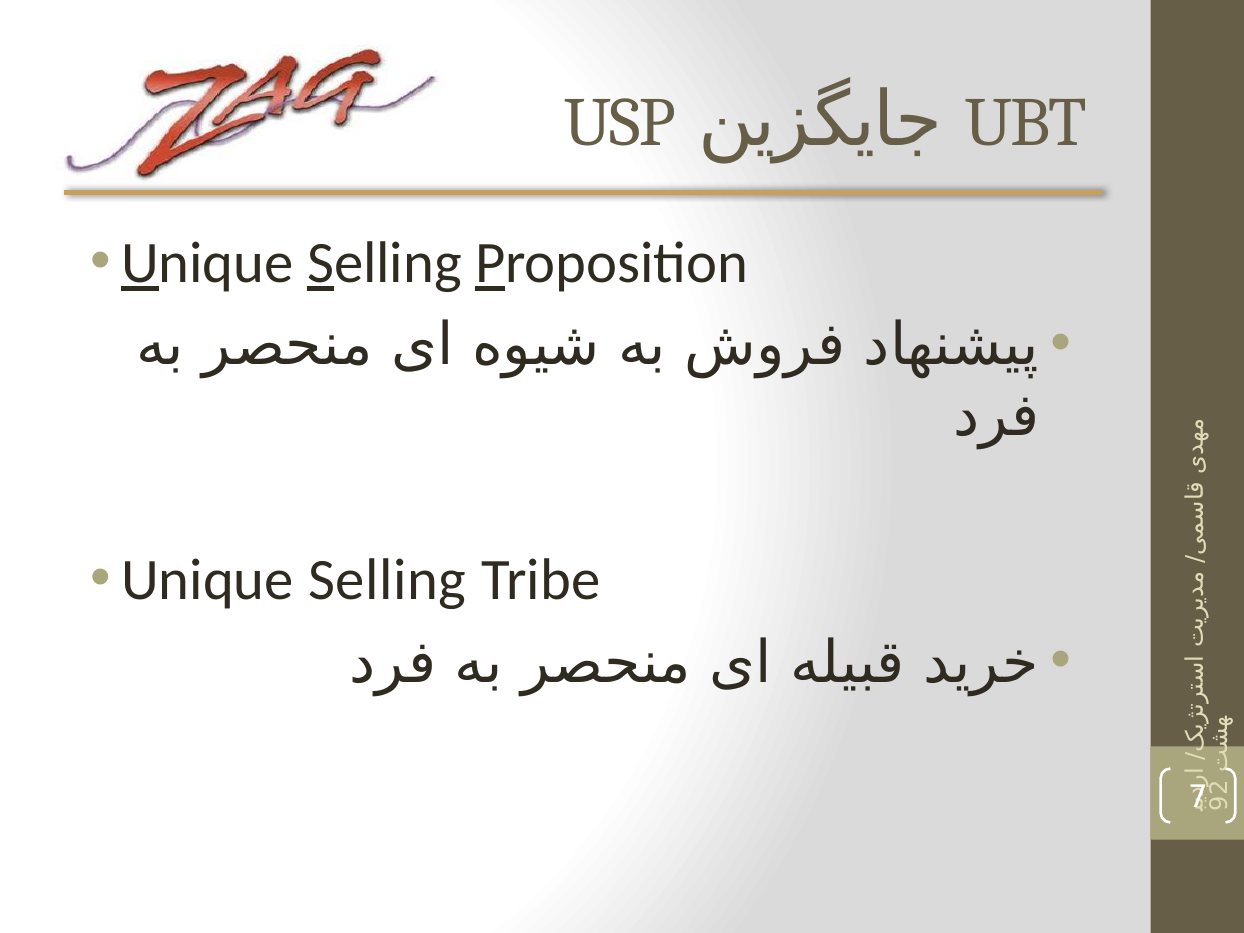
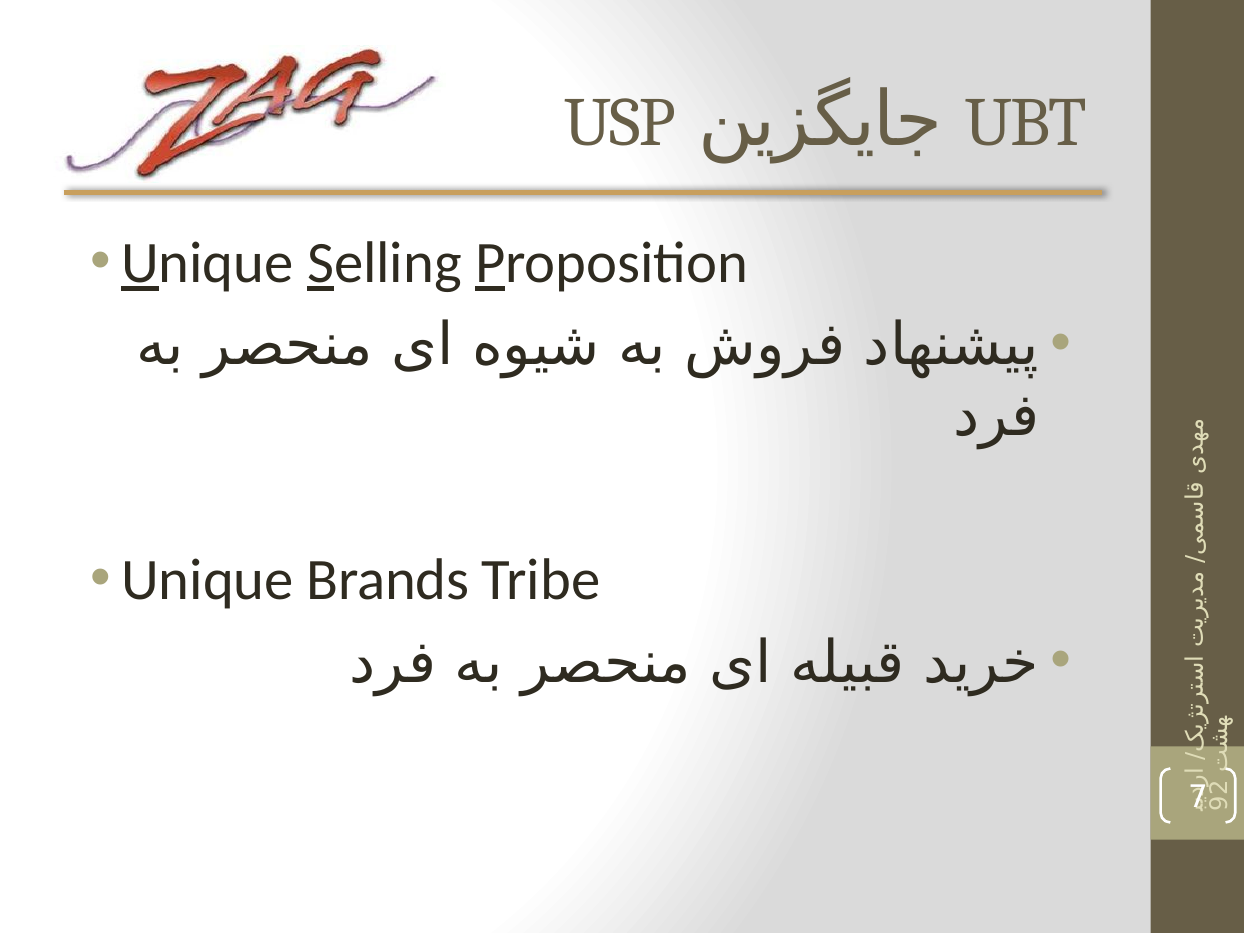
Selling at (387, 580): Selling -> Brands
